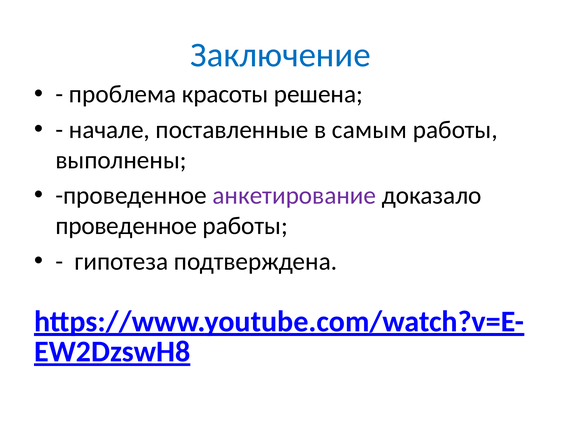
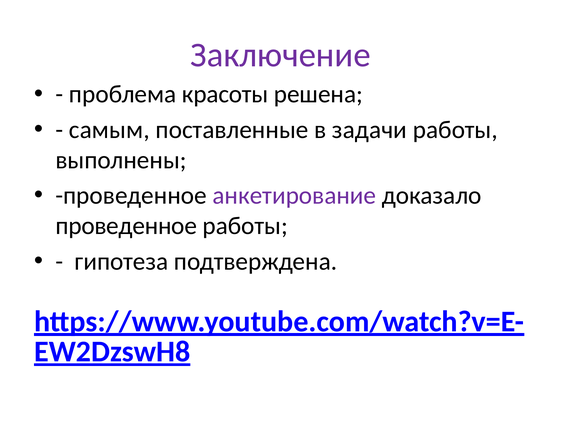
Заключение colour: blue -> purple
начале: начале -> самым
самым: самым -> задачи
